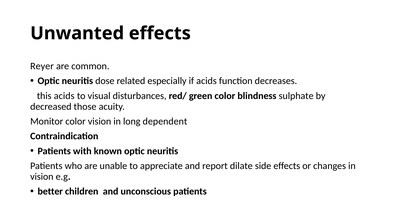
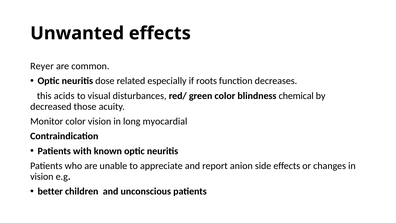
if acids: acids -> roots
sulphate: sulphate -> chemical
dependent: dependent -> myocardial
dilate: dilate -> anion
